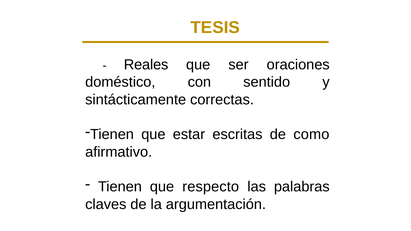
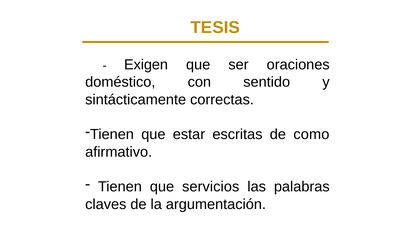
Reales: Reales -> Exigen
respecto: respecto -> servicios
